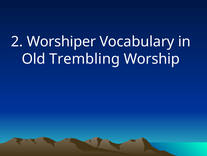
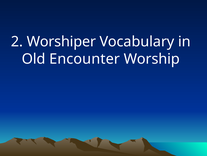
Trembling: Trembling -> Encounter
